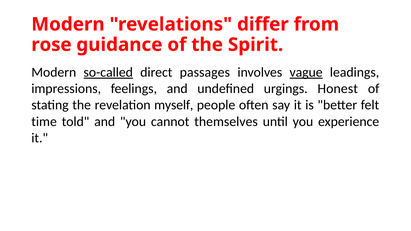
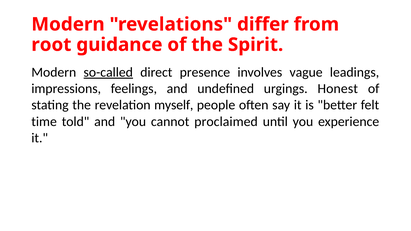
rose: rose -> root
passages: passages -> presence
vague underline: present -> none
themselves: themselves -> proclaimed
